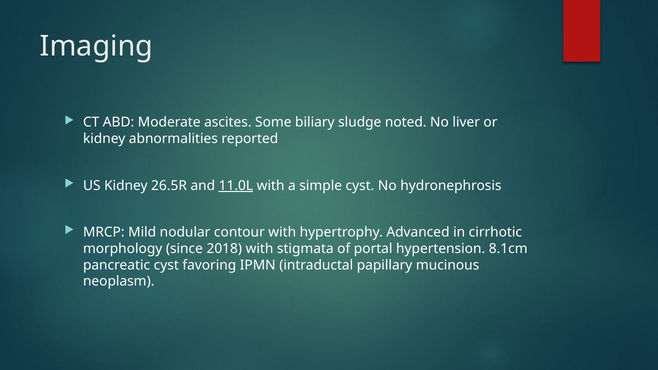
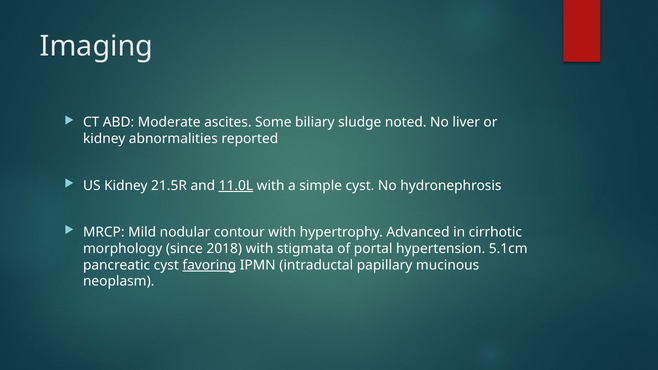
26.5R: 26.5R -> 21.5R
8.1cm: 8.1cm -> 5.1cm
favoring underline: none -> present
